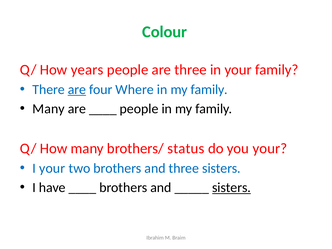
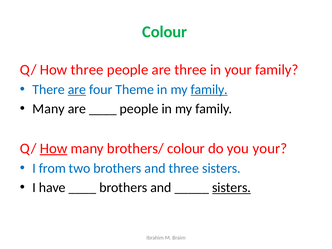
How years: years -> three
Where: Where -> Theme
family at (209, 90) underline: none -> present
How at (54, 148) underline: none -> present
brothers/ status: status -> colour
I your: your -> from
